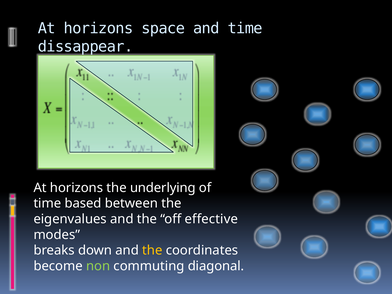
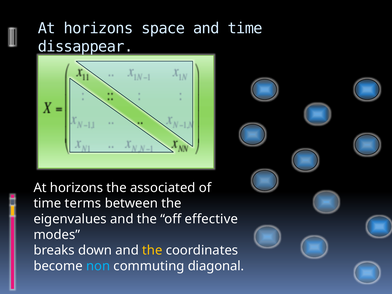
underlying: underlying -> associated
based: based -> terms
non colour: light green -> light blue
